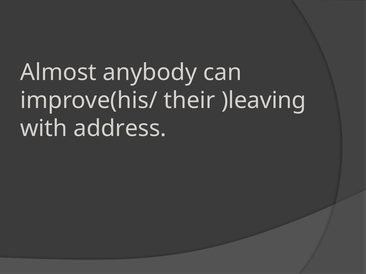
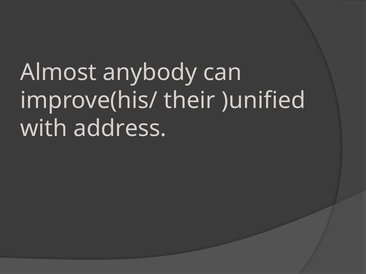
)leaving: )leaving -> )unified
